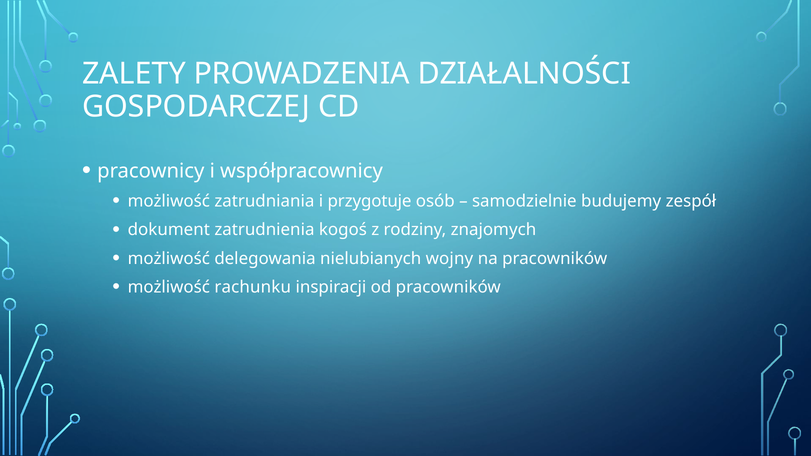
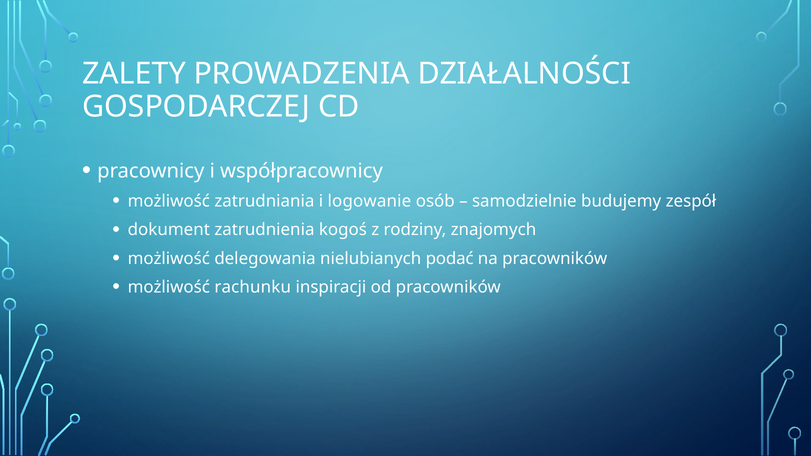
przygotuje: przygotuje -> logowanie
wojny: wojny -> podać
